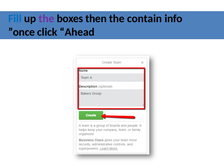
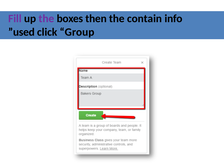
Fill colour: blue -> purple
once: once -> used
Ahead: Ahead -> Group
